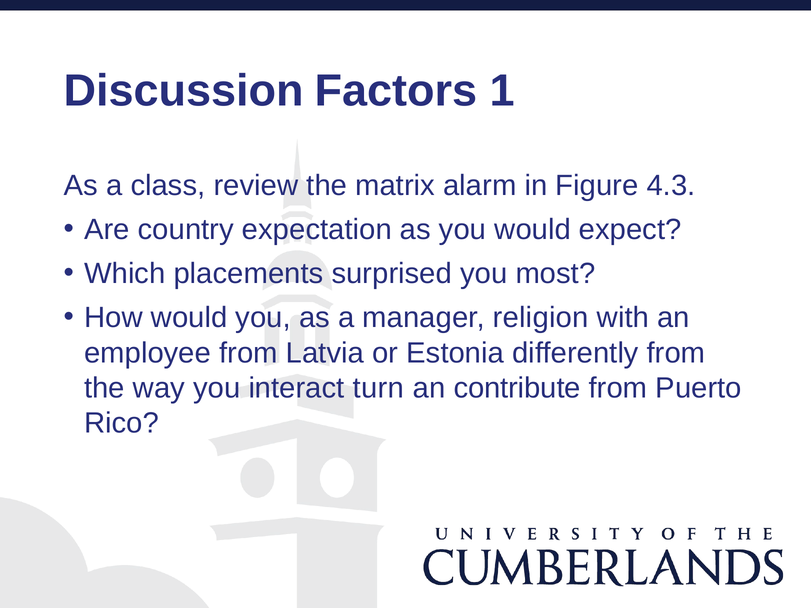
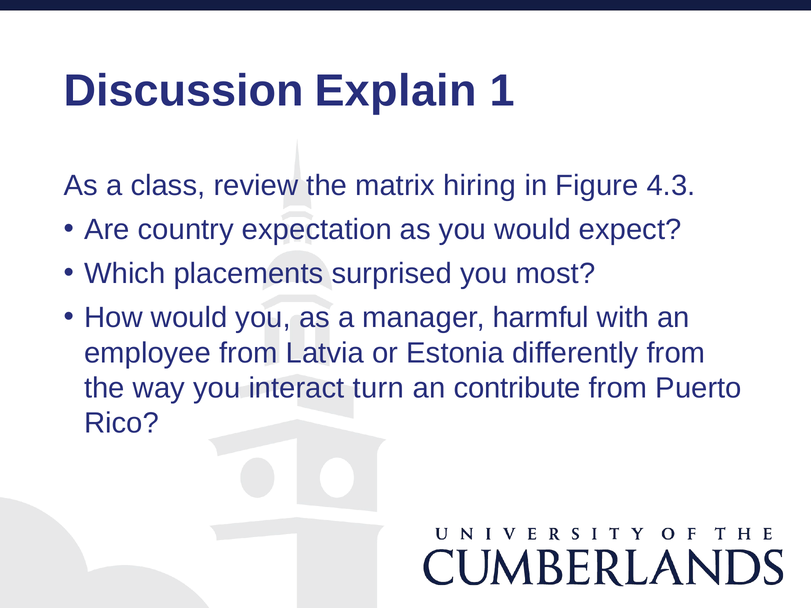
Factors: Factors -> Explain
alarm: alarm -> hiring
religion: religion -> harmful
